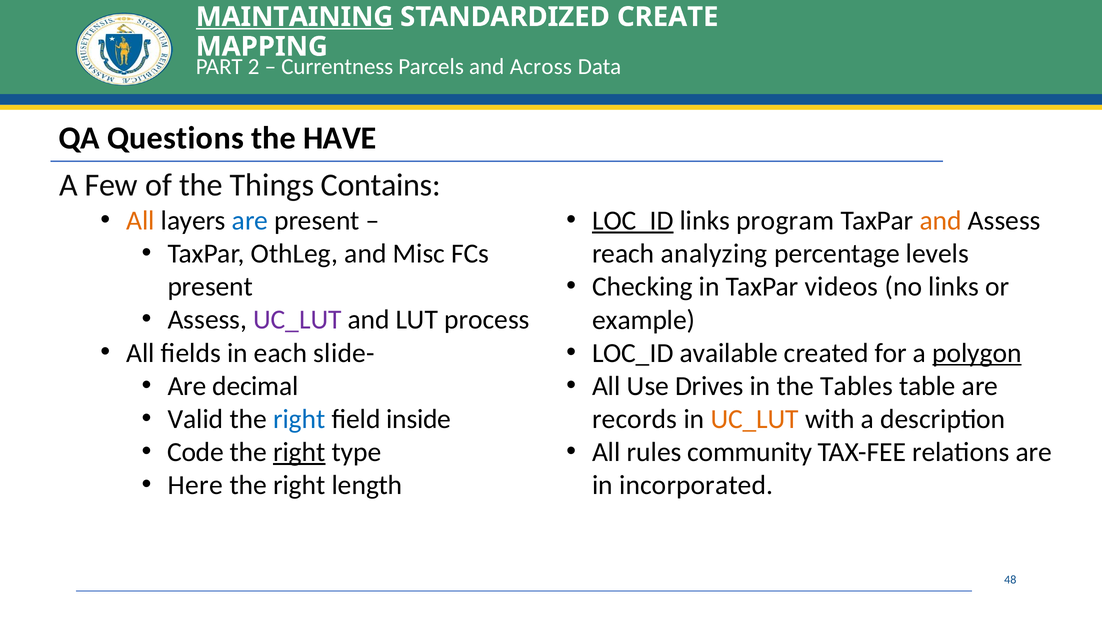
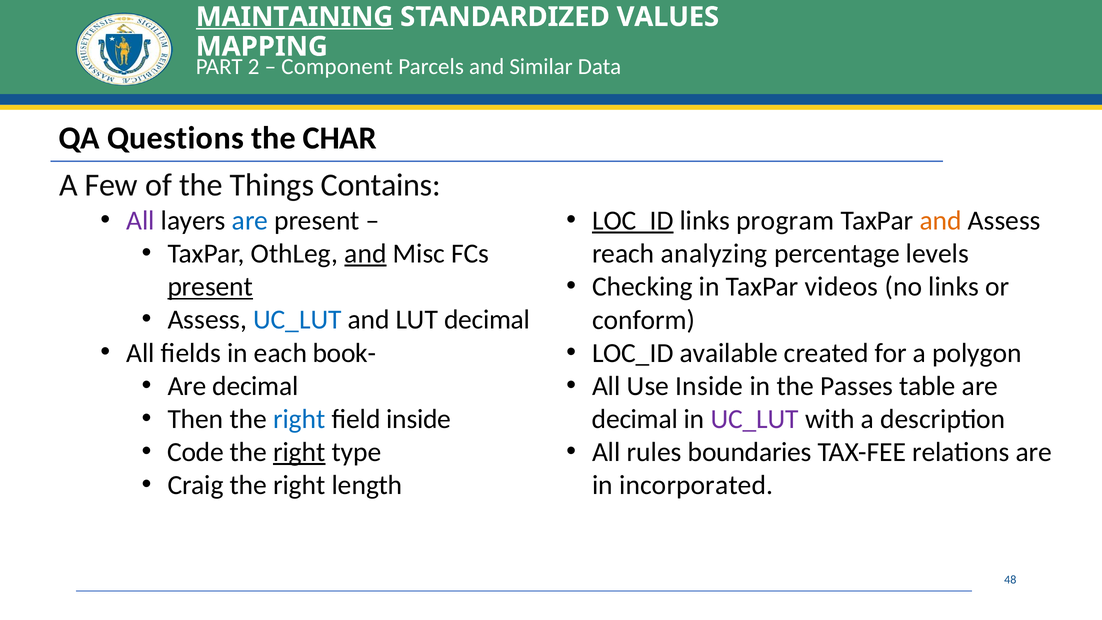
CREATE: CREATE -> VALUES
Currentness: Currentness -> Component
Across: Across -> Similar
HAVE: HAVE -> CHAR
All at (140, 221) colour: orange -> purple
and at (365, 254) underline: none -> present
present at (210, 287) underline: none -> present
UC_LUT at (297, 320) colour: purple -> blue
LUT process: process -> decimal
example: example -> conform
slide-: slide- -> book-
polygon underline: present -> none
Use Drives: Drives -> Inside
Tables: Tables -> Passes
Valid: Valid -> Then
records at (635, 419): records -> decimal
UC_LUT at (755, 419) colour: orange -> purple
community: community -> boundaries
Here: Here -> Craig
